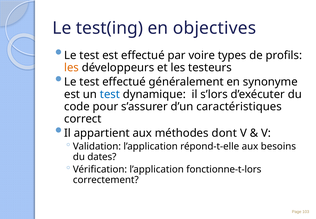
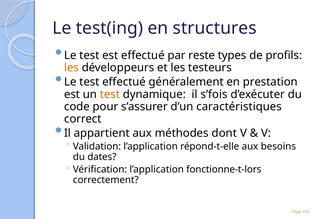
objectives: objectives -> structures
voire: voire -> reste
synonyme: synonyme -> prestation
test at (110, 94) colour: blue -> orange
s’lors: s’lors -> s’fois
